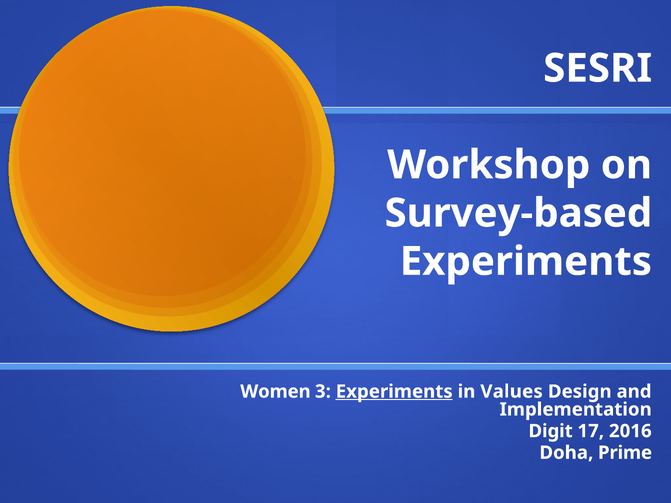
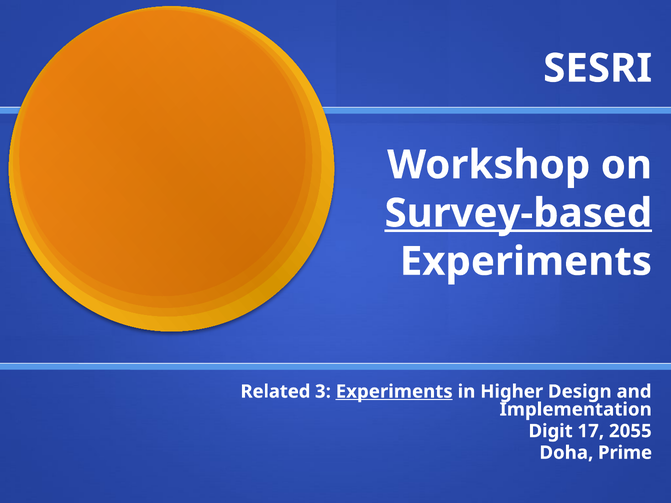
Survey-based underline: none -> present
Women: Women -> Related
Values: Values -> Higher
2016: 2016 -> 2055
